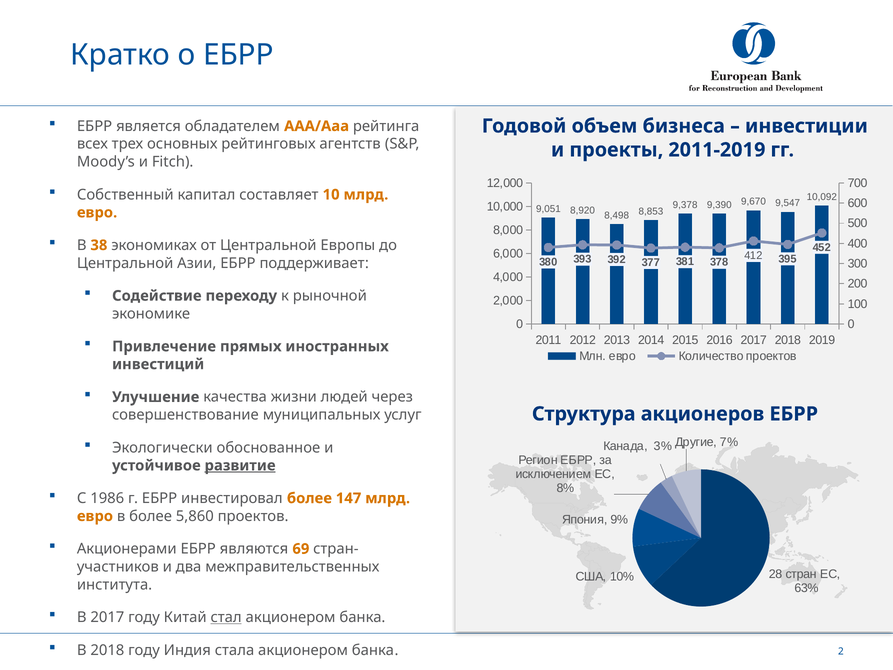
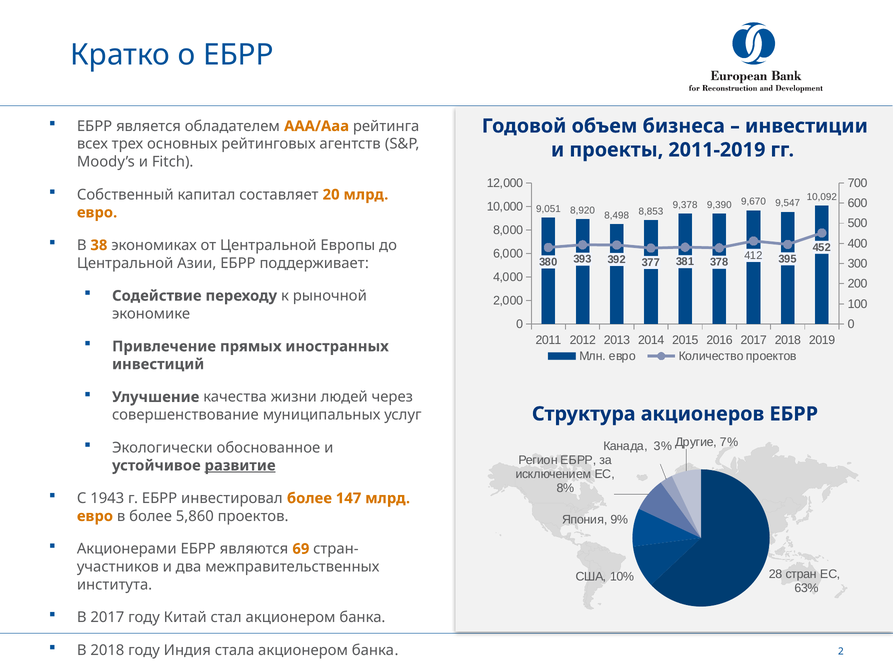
10: 10 -> 20
1986: 1986 -> 1943
стал underline: present -> none
